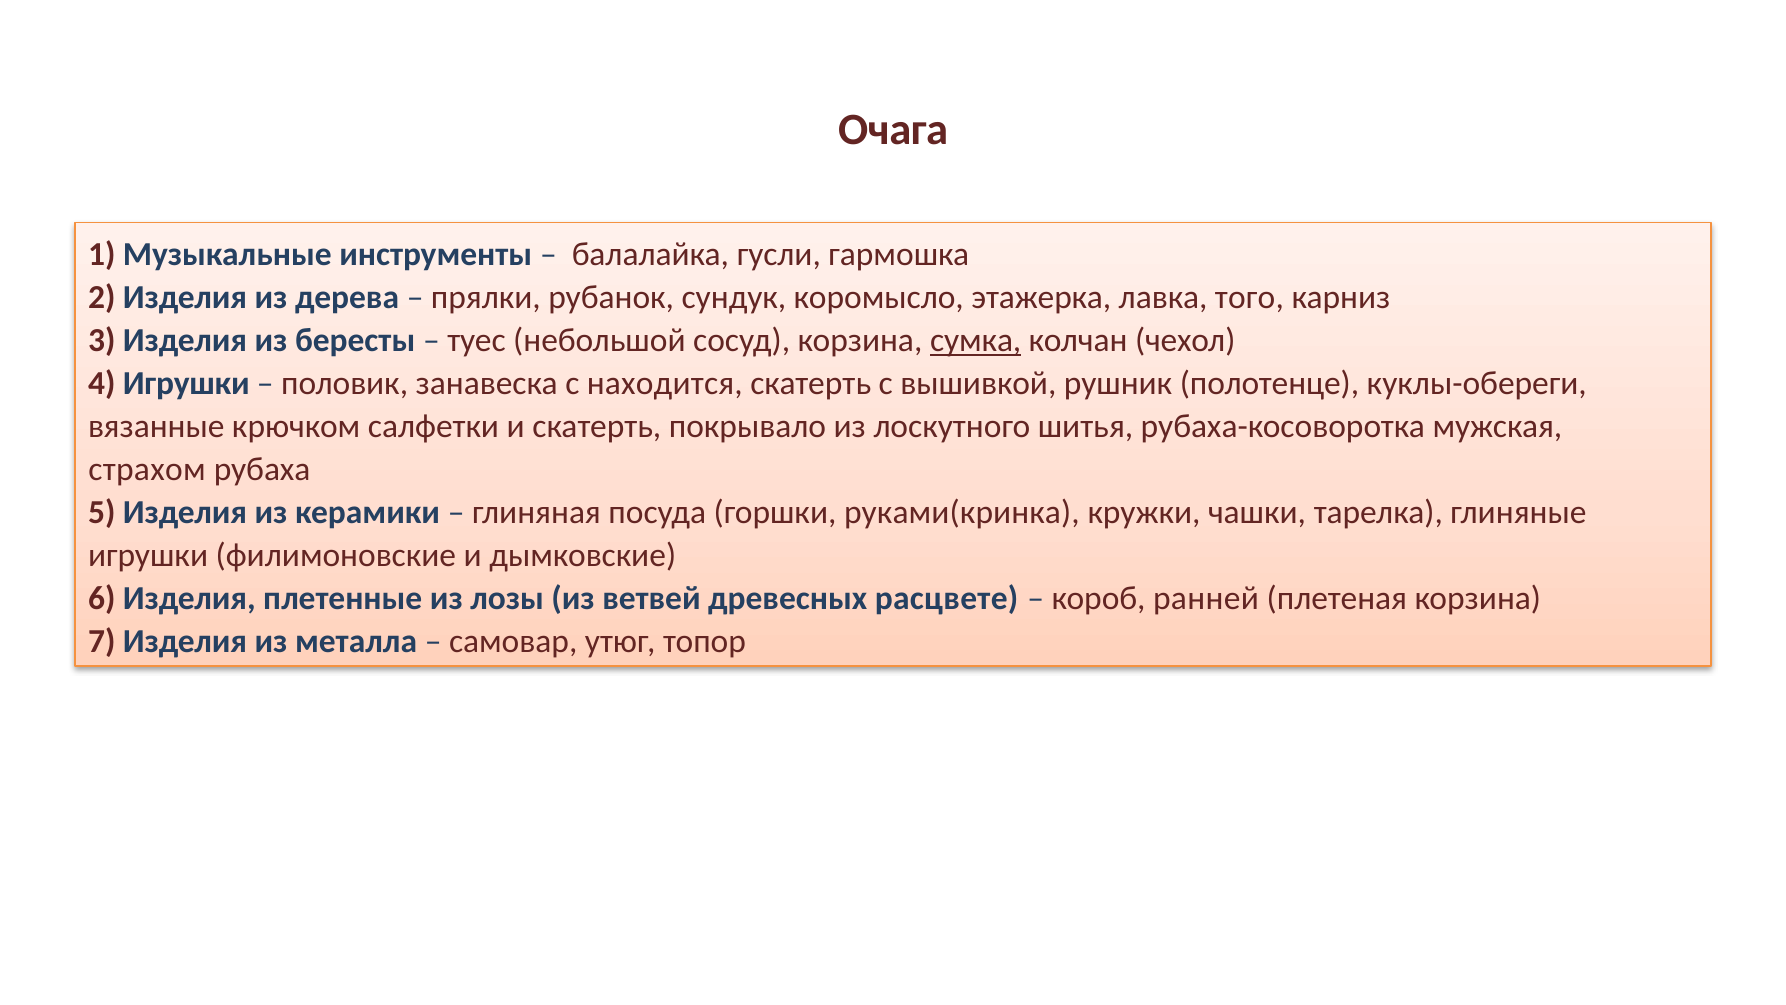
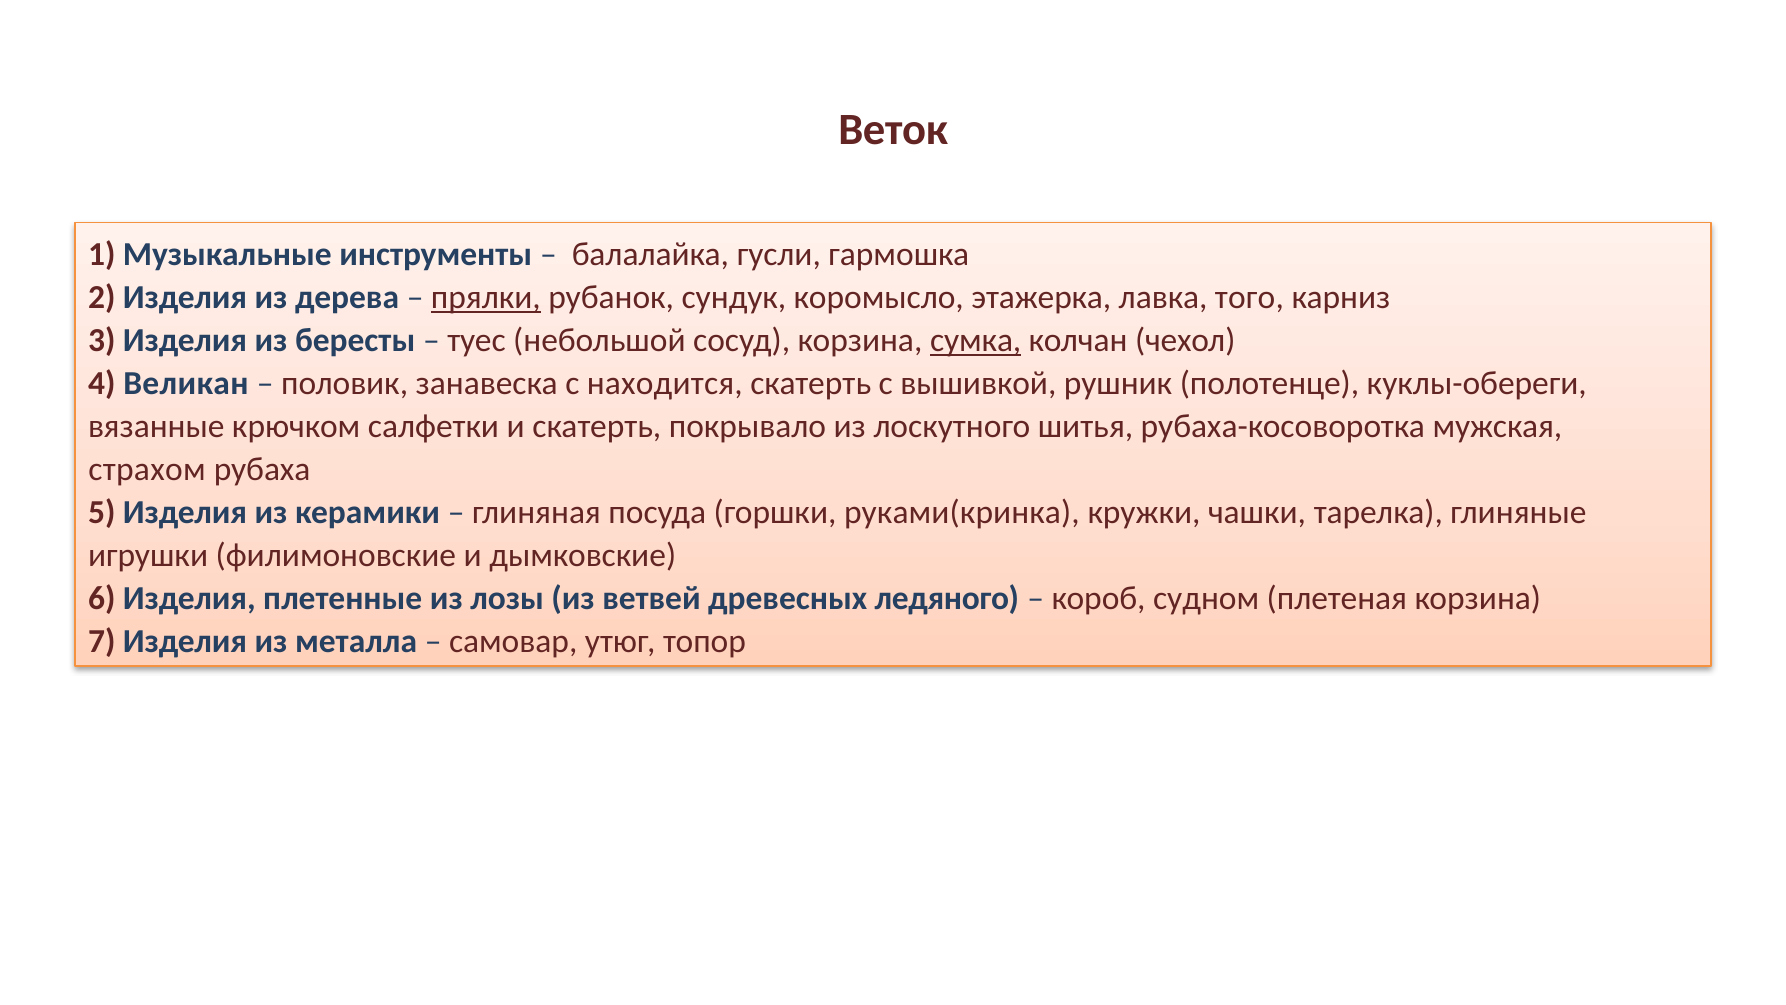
Очага: Очага -> Веток
прялки underline: none -> present
4 Игрушки: Игрушки -> Великан
расцвете: расцвете -> ледяного
ранней: ранней -> судном
